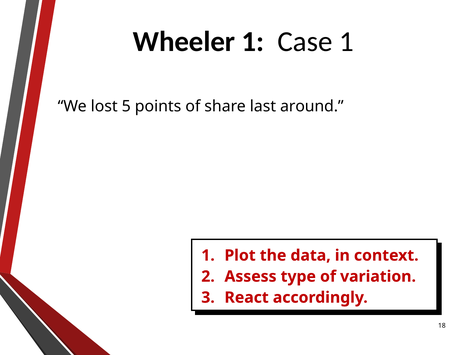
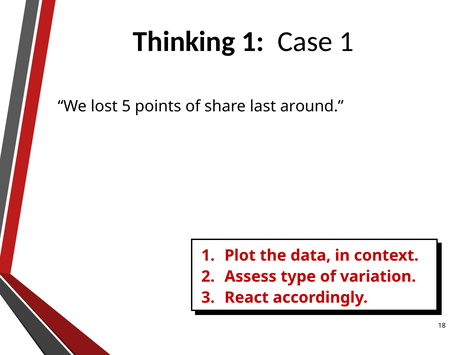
Wheeler: Wheeler -> Thinking
